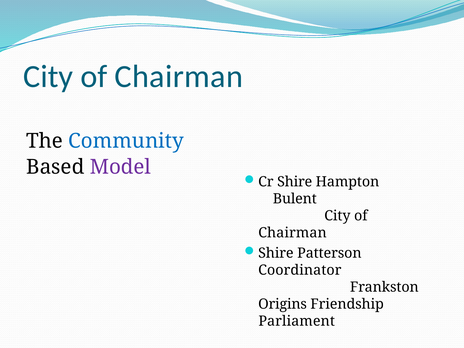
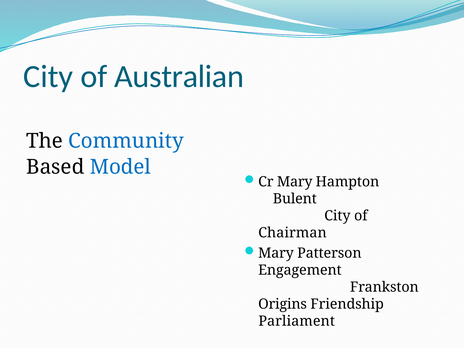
Chairman at (179, 77): Chairman -> Australian
Model colour: purple -> blue
Cr Shire: Shire -> Mary
Shire at (276, 253): Shire -> Mary
Coordinator: Coordinator -> Engagement
